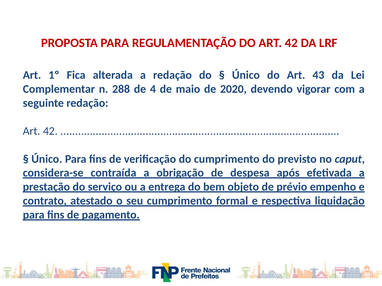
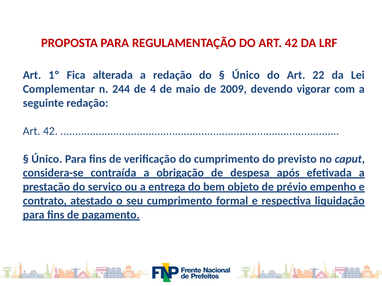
43: 43 -> 22
288: 288 -> 244
2020: 2020 -> 2009
